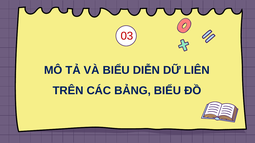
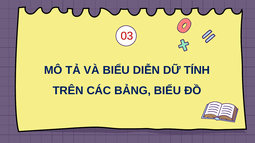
LIÊN: LIÊN -> TÍNH
